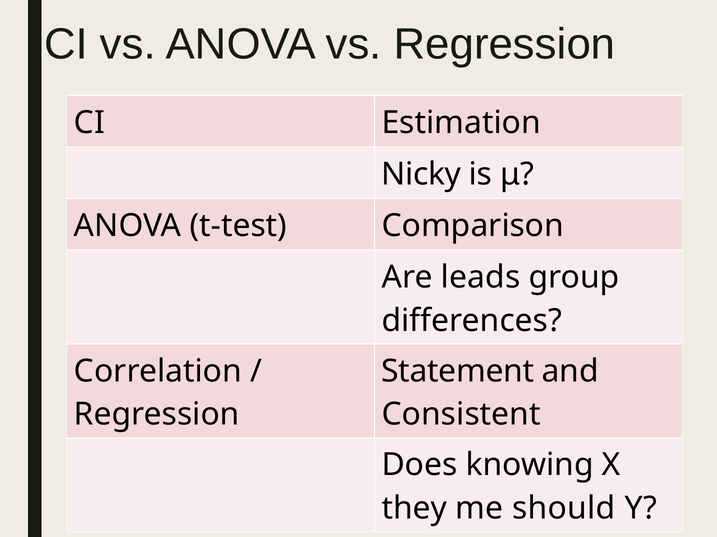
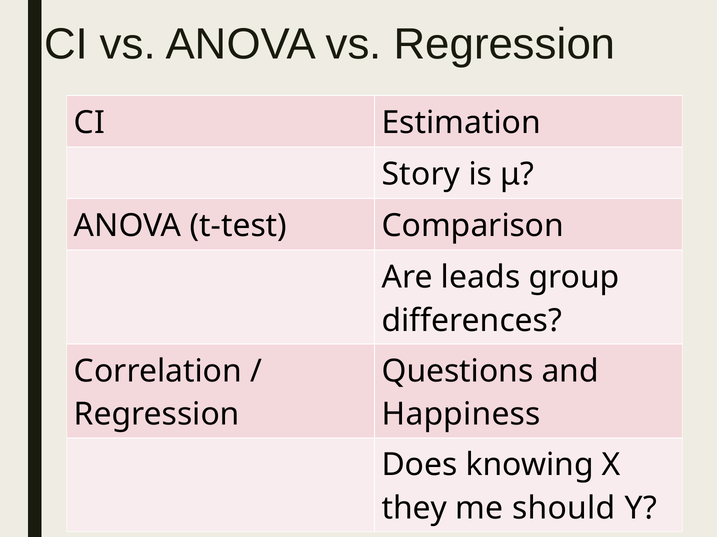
Nicky: Nicky -> Story
Statement: Statement -> Questions
Consistent: Consistent -> Happiness
